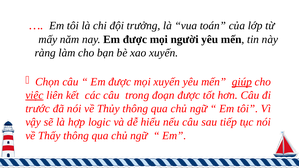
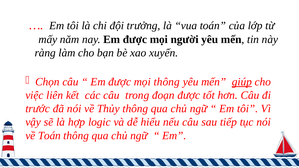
mọi xuyến: xuyến -> thông
việc underline: present -> none
về Thấy: Thấy -> Toán
